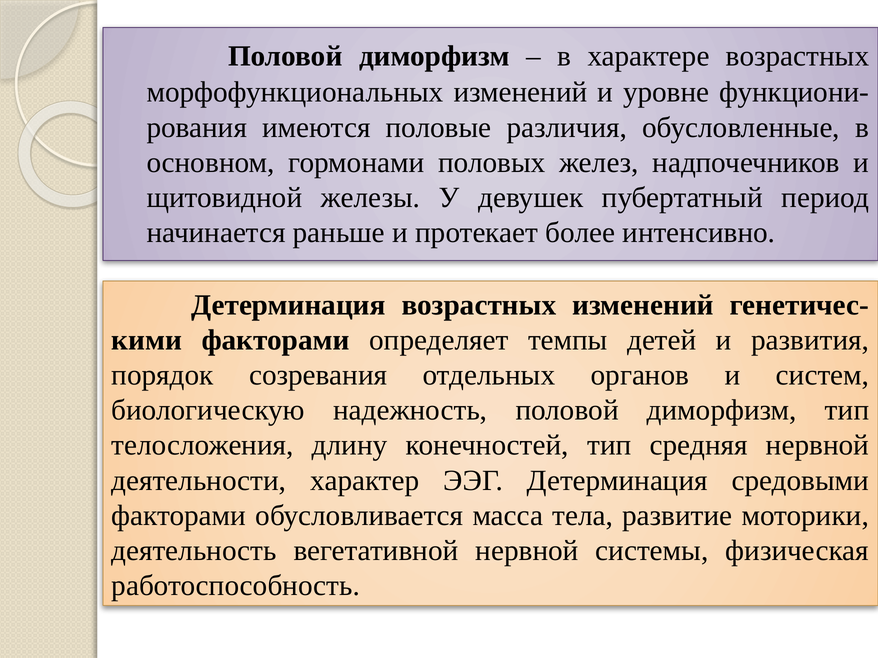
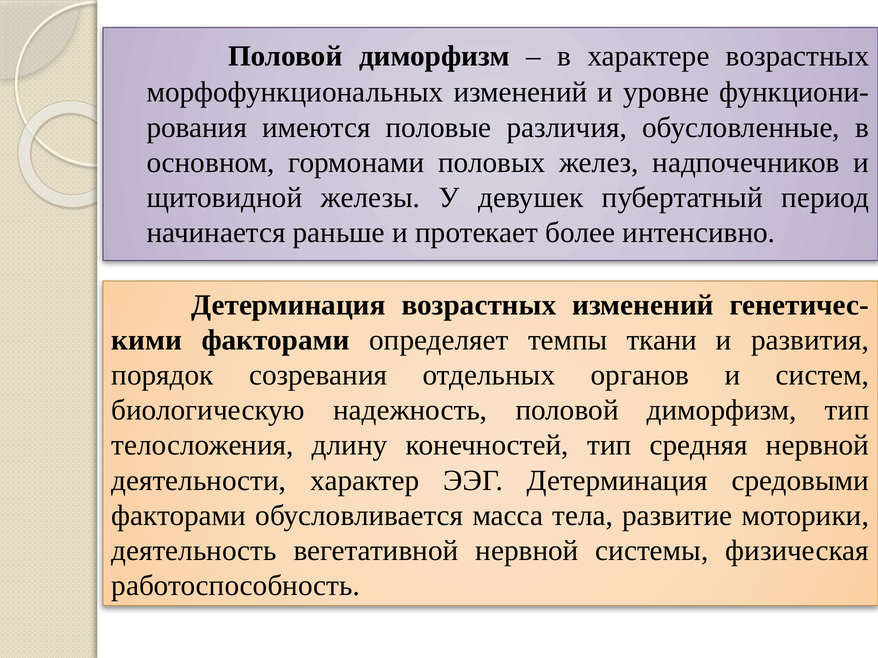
детей: детей -> ткани
